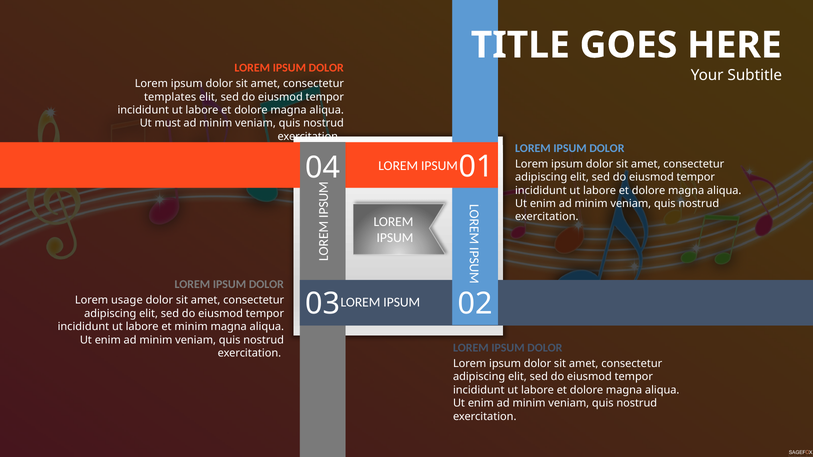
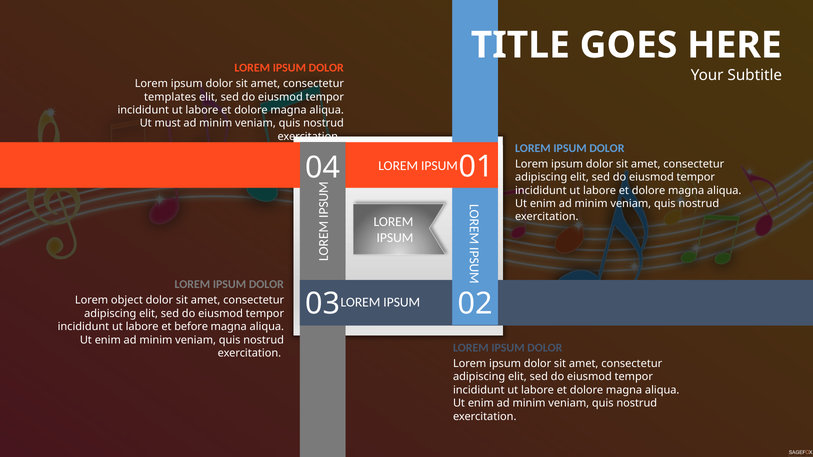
usage: usage -> object
et minim: minim -> before
